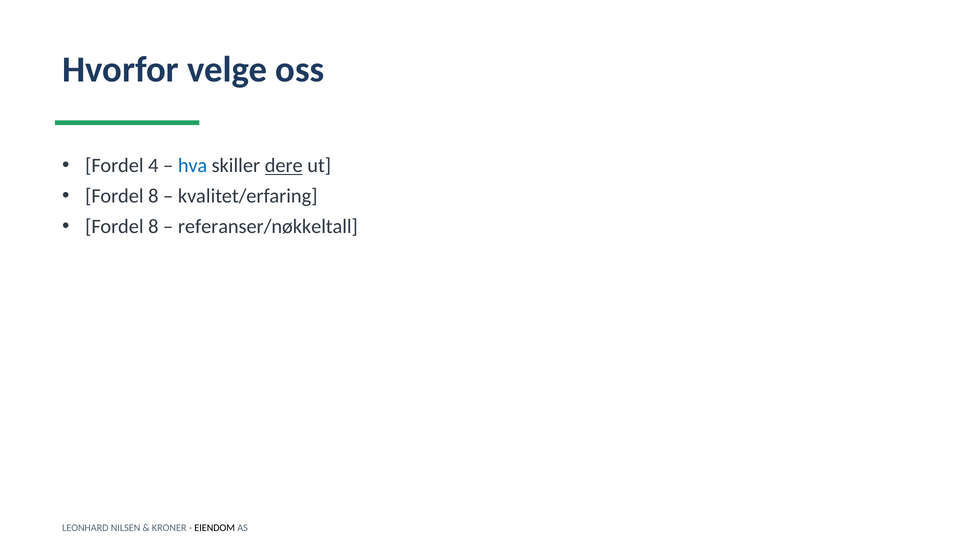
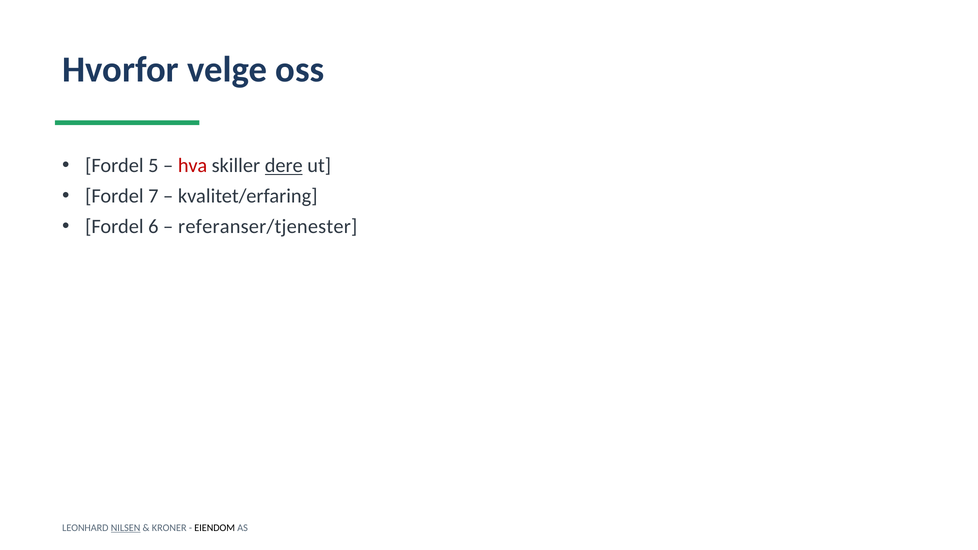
4: 4 -> 5
hva colour: blue -> red
8 at (153, 196): 8 -> 7
8 at (153, 227): 8 -> 6
referanser/nøkkeltall: referanser/nøkkeltall -> referanser/tjenester
NILSEN underline: none -> present
